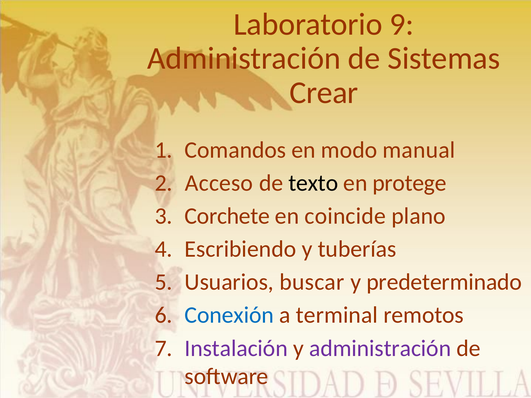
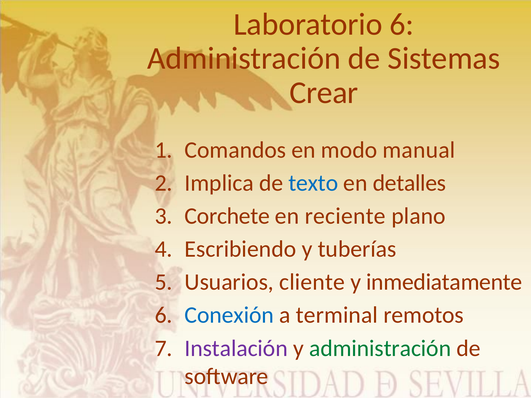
Laboratorio 9: 9 -> 6
Acceso: Acceso -> Implica
texto colour: black -> blue
protege: protege -> detalles
coincide: coincide -> reciente
buscar: buscar -> cliente
predeterminado: predeterminado -> inmediatamente
administración at (380, 348) colour: purple -> green
